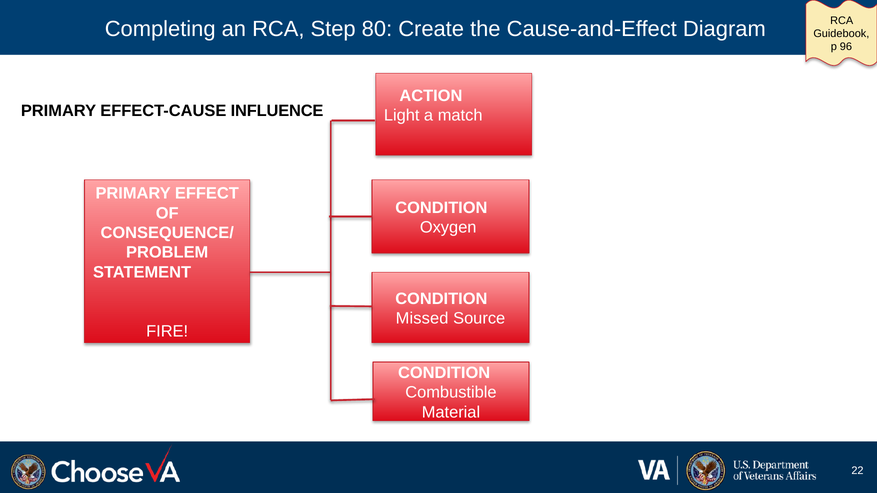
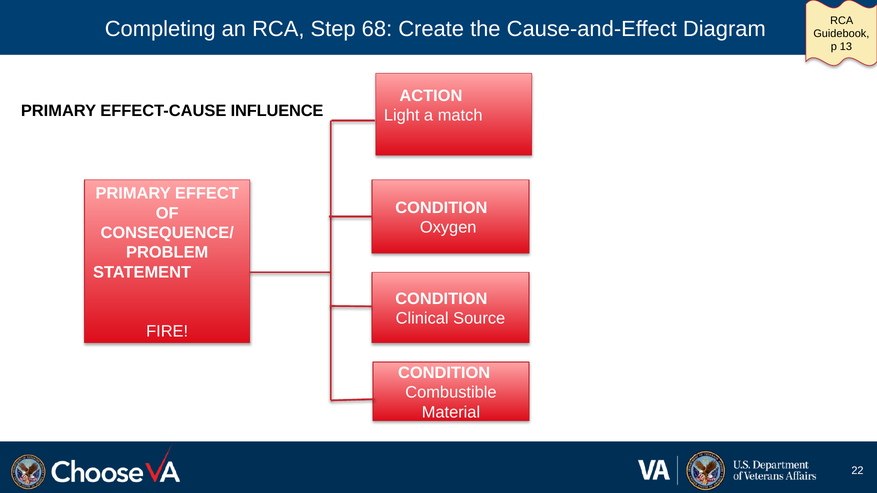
80: 80 -> 68
96: 96 -> 13
Missed: Missed -> Clinical
